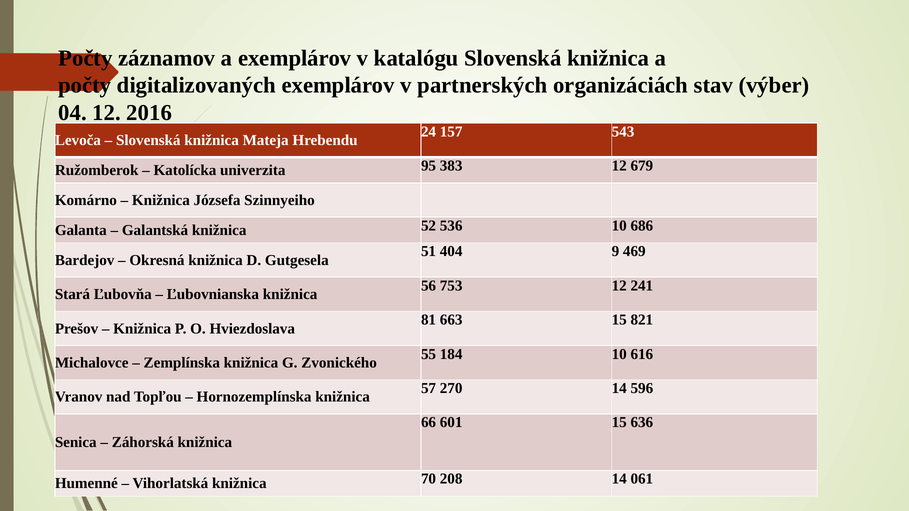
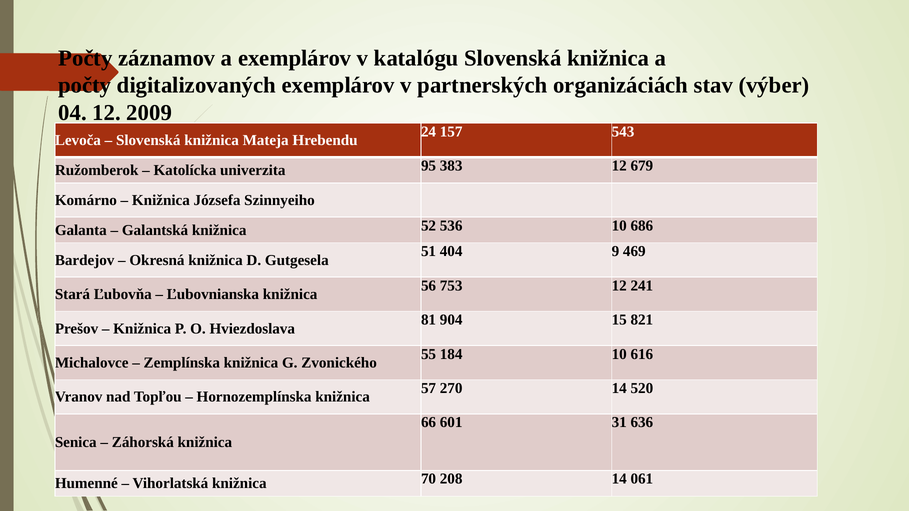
2016: 2016 -> 2009
663: 663 -> 904
596: 596 -> 520
601 15: 15 -> 31
